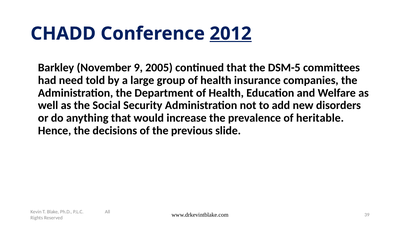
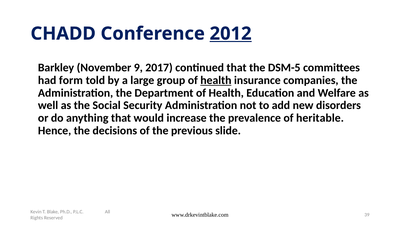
2005: 2005 -> 2017
need: need -> form
health at (216, 80) underline: none -> present
